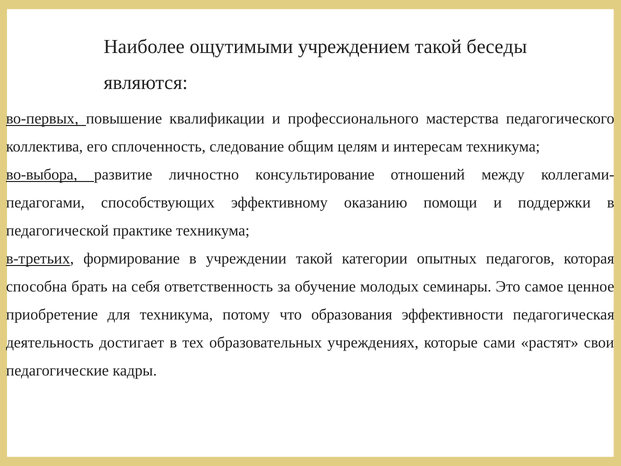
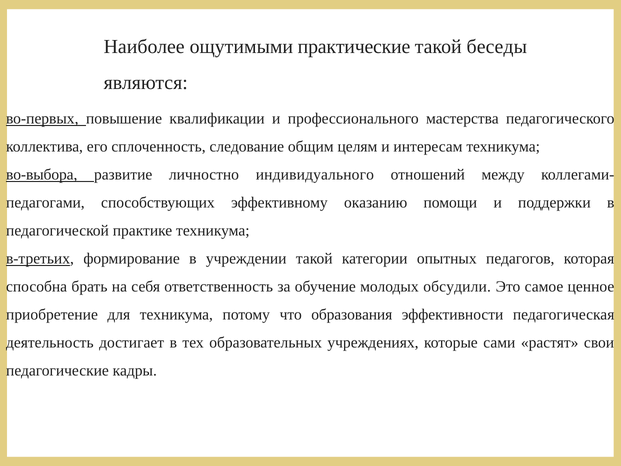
учреждением: учреждением -> практические
консультирование: консультирование -> индивидуального
семинары: семинары -> обсудили
